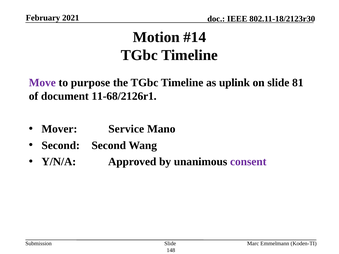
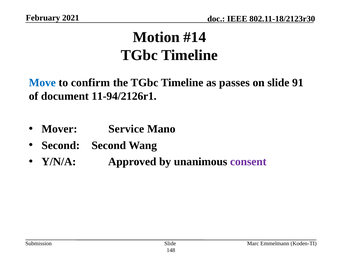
Move colour: purple -> blue
purpose: purpose -> confirm
uplink: uplink -> passes
81: 81 -> 91
11-68/2126r1: 11-68/2126r1 -> 11-94/2126r1
